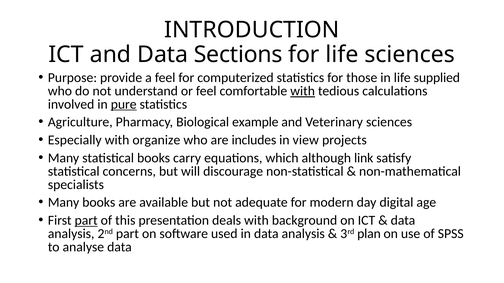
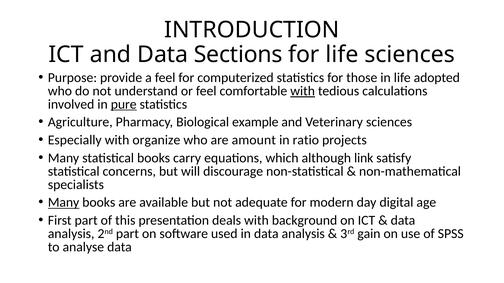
supplied: supplied -> adopted
includes: includes -> amount
view: view -> ratio
Many at (64, 203) underline: none -> present
part at (86, 221) underline: present -> none
plan: plan -> gain
